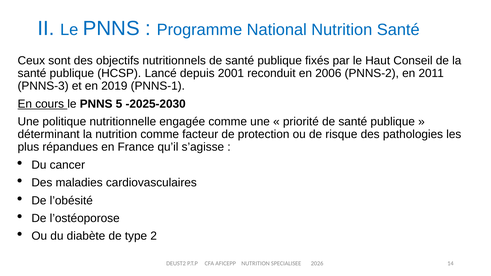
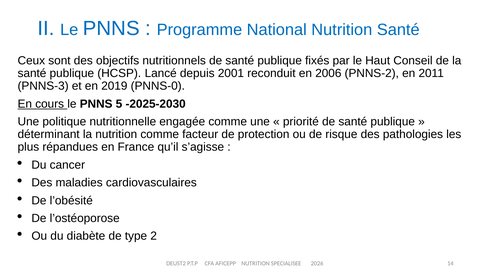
PNNS-1: PNNS-1 -> PNNS-0
